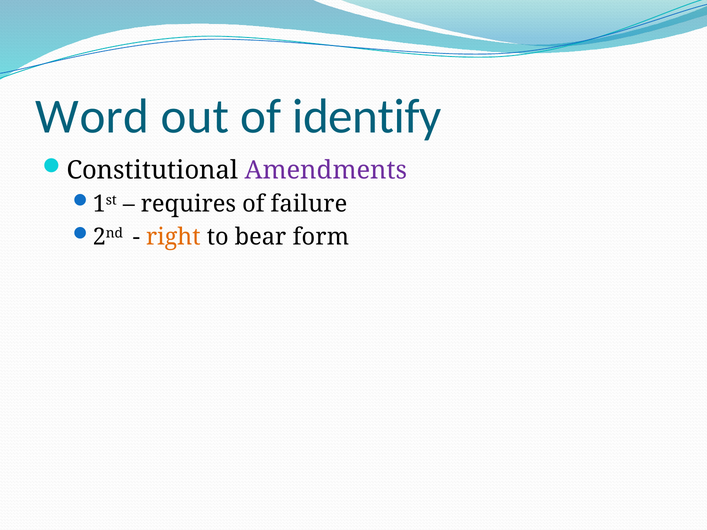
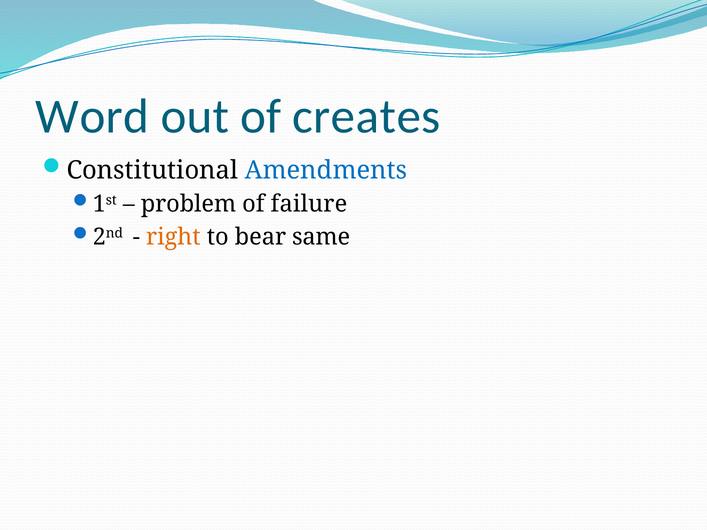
identify: identify -> creates
Amendments colour: purple -> blue
requires: requires -> problem
form: form -> same
